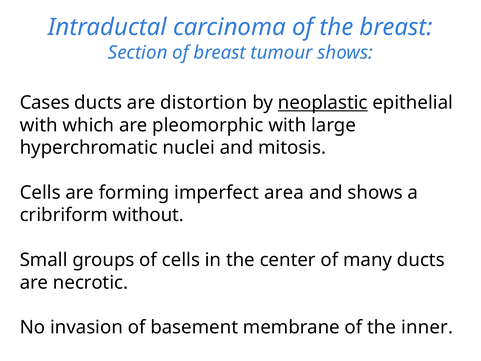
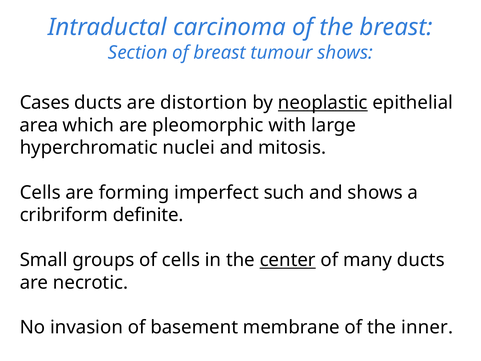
with at (39, 125): with -> area
area: area -> such
without: without -> definite
center underline: none -> present
